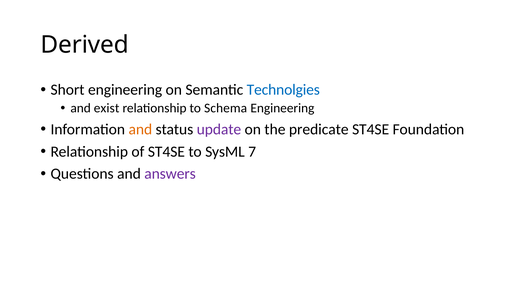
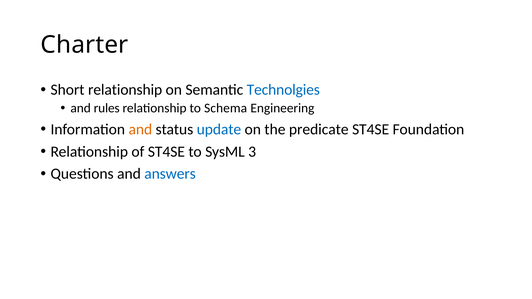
Derived: Derived -> Charter
Short engineering: engineering -> relationship
exist: exist -> rules
update colour: purple -> blue
7: 7 -> 3
answers colour: purple -> blue
